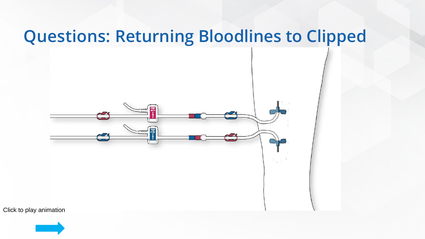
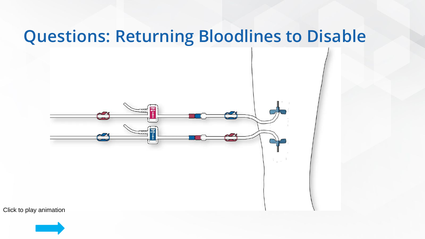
Clipped: Clipped -> Disable
